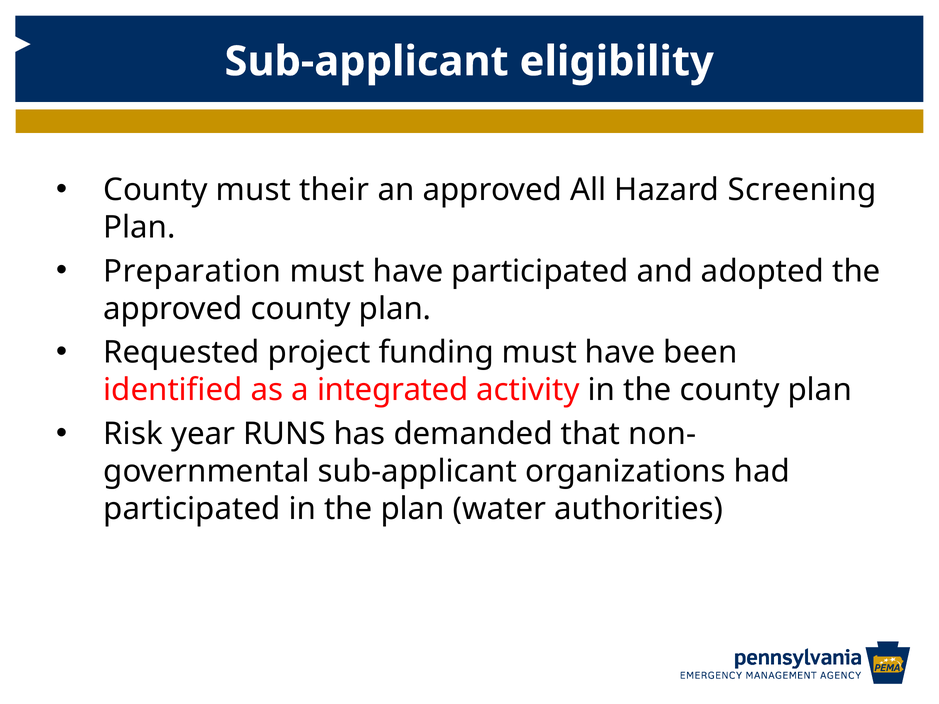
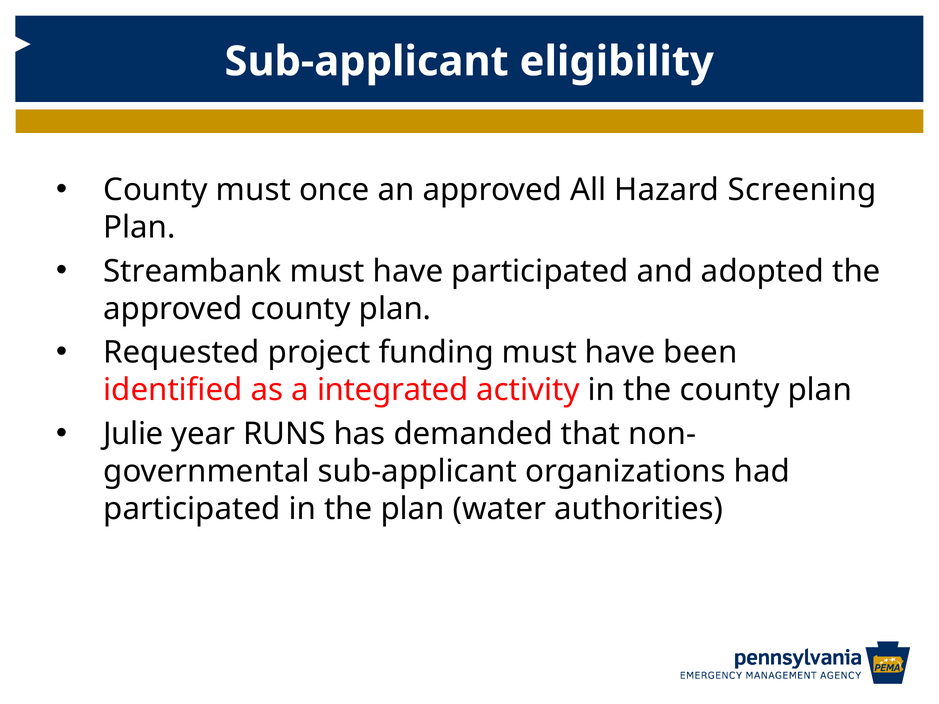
their: their -> once
Preparation: Preparation -> Streambank
Risk: Risk -> Julie
